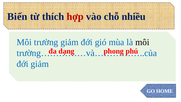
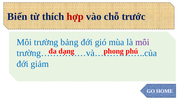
nhiều: nhiều -> trước
trường giảm: giảm -> bảng
môi at (142, 42) colour: black -> purple
